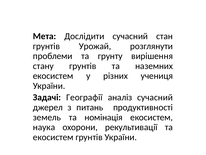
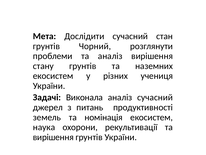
Урожай: Урожай -> Чорний
та грунту: грунту -> аналіз
Географії: Географії -> Виконала
екосистем at (53, 137): екосистем -> вирішення
